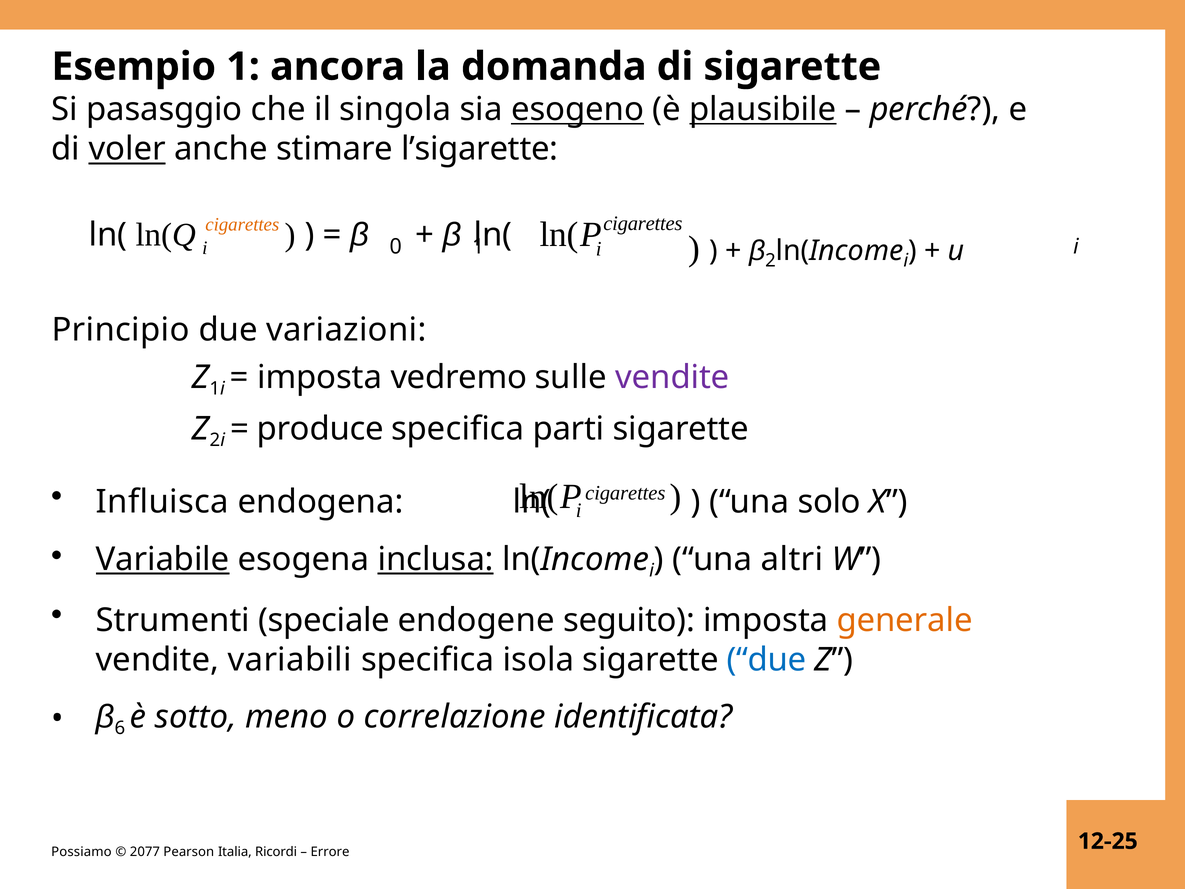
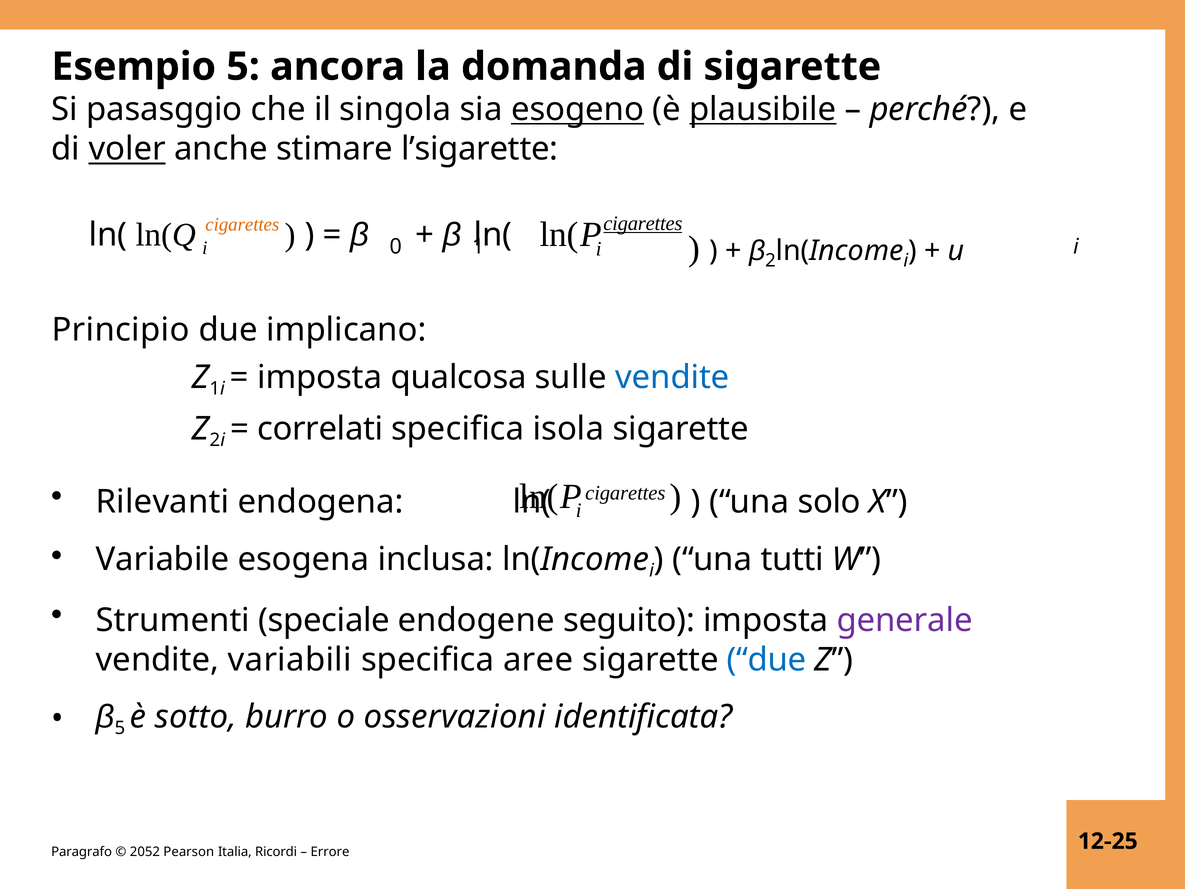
Esempio 1: 1 -> 5
cigarettes at (643, 224) underline: none -> present
variazioni: variazioni -> implicano
vedremo: vedremo -> qualcosa
vendite at (672, 377) colour: purple -> blue
produce: produce -> correlati
parti: parti -> isola
Influisca: Influisca -> Rilevanti
Variabile underline: present -> none
inclusa underline: present -> none
altri: altri -> tutti
generale colour: orange -> purple
isola: isola -> aree
β 6: 6 -> 5
meno: meno -> burro
correlazione: correlazione -> osservazioni
Possiamo: Possiamo -> Paragrafo
2077: 2077 -> 2052
